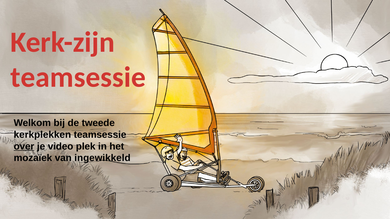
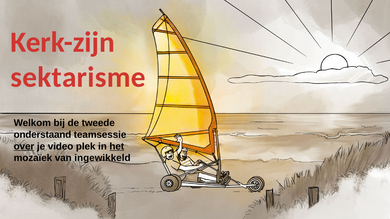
teamsessie at (78, 77): teamsessie -> sektarisme
kerkplekken: kerkplekken -> onderstaand
het underline: none -> present
